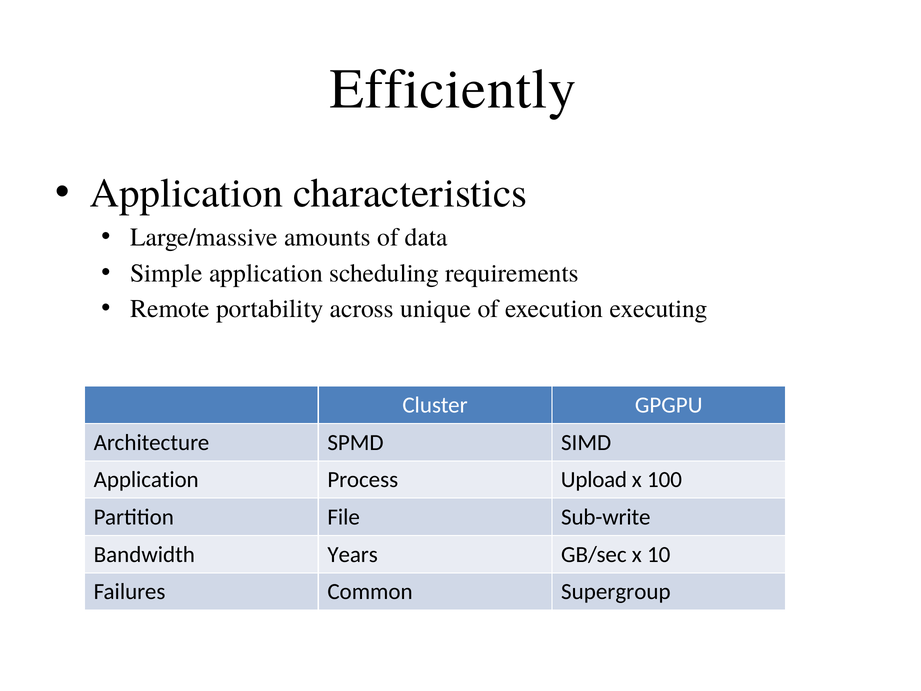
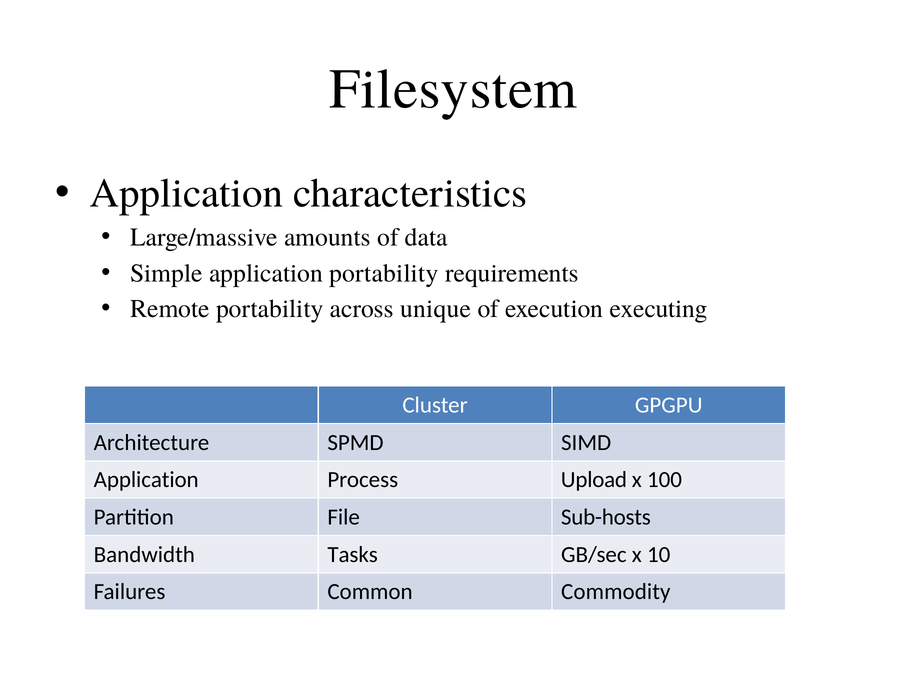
Efficiently: Efficiently -> Filesystem
application scheduling: scheduling -> portability
Sub-write: Sub-write -> Sub-hosts
Years: Years -> Tasks
Supergroup: Supergroup -> Commodity
